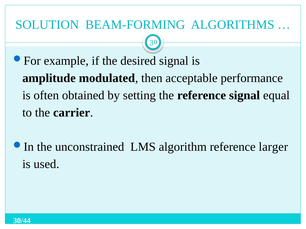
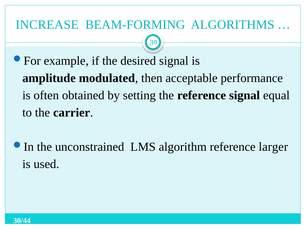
SOLUTION: SOLUTION -> INCREASE
